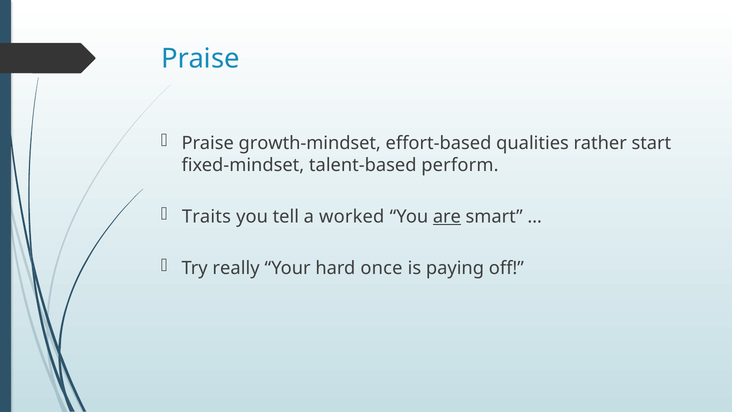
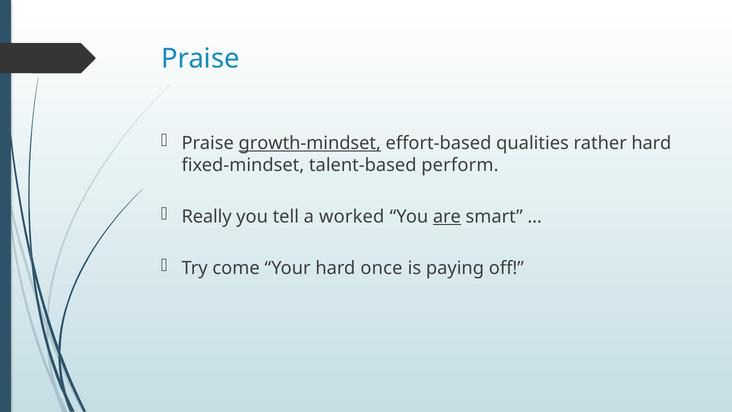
growth-mindset underline: none -> present
rather start: start -> hard
Traits: Traits -> Really
really: really -> come
